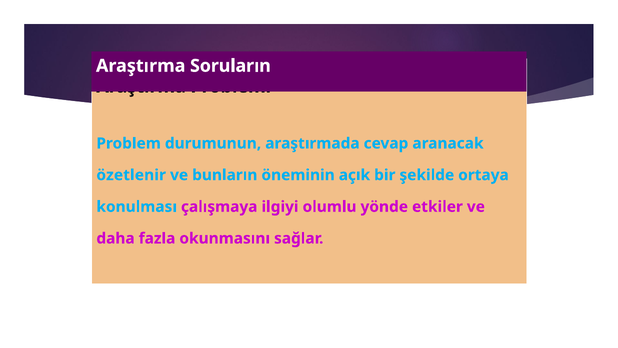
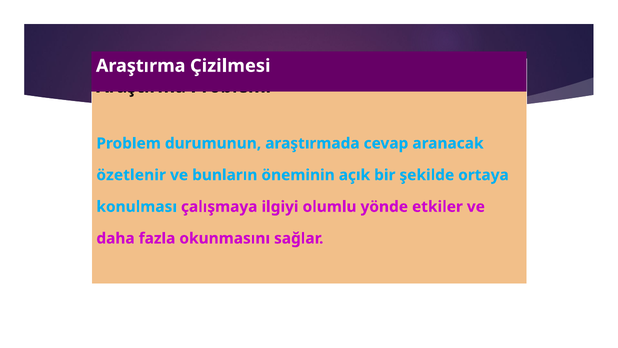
Soruların: Soruların -> Çizilmesi
